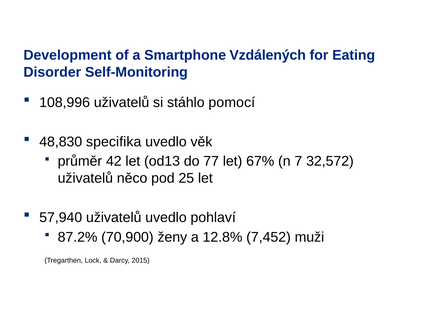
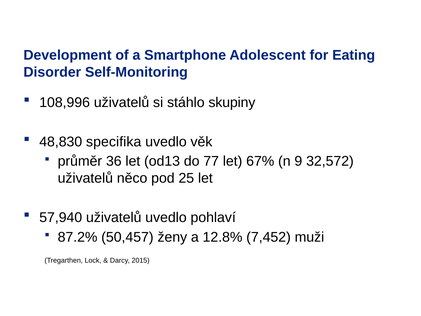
Vzdálených: Vzdálených -> Adolescent
pomocí: pomocí -> skupiny
42: 42 -> 36
7: 7 -> 9
70,900: 70,900 -> 50,457
